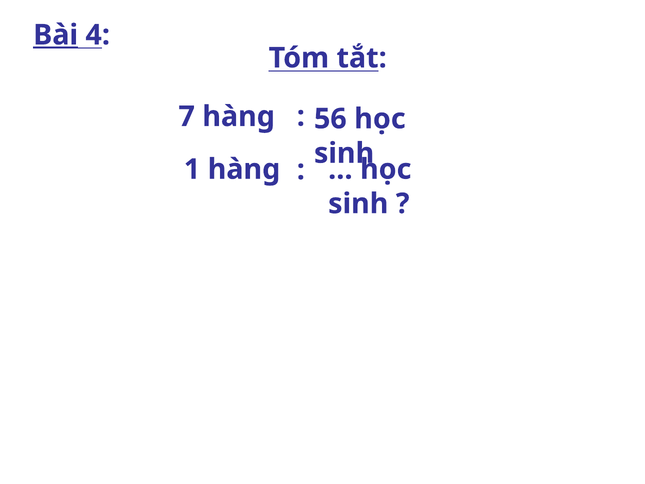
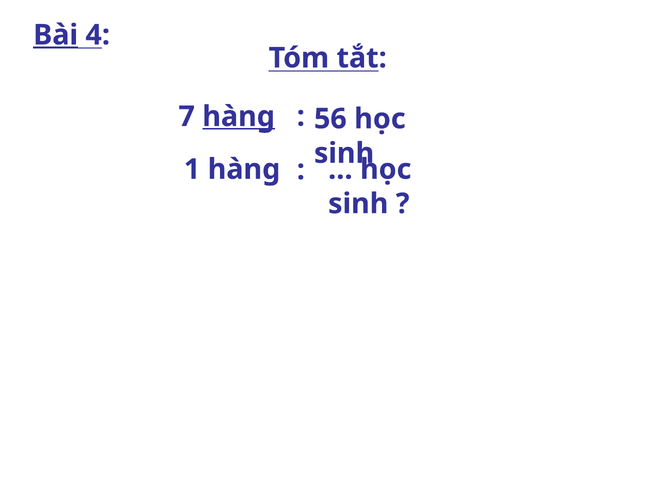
hàng at (239, 116) underline: none -> present
